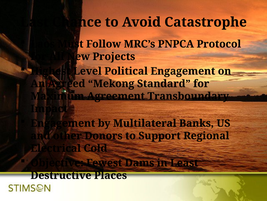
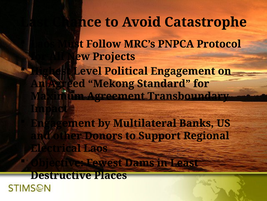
Electrical Cold: Cold -> Laos
